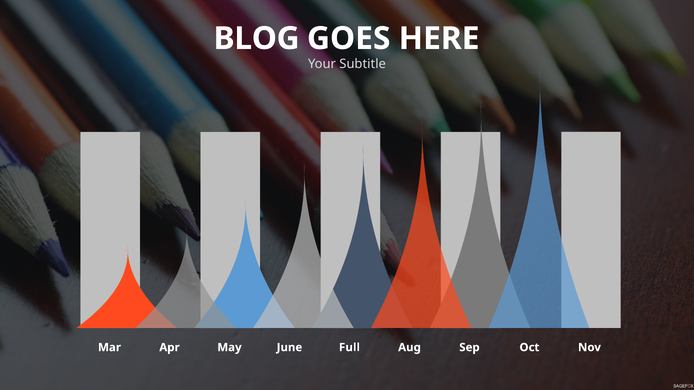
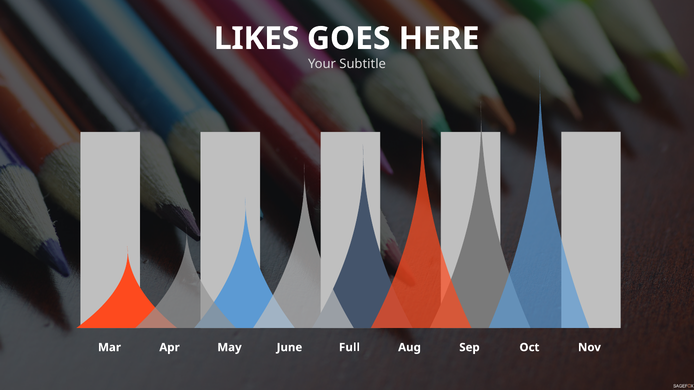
BLOG: BLOG -> LIKES
